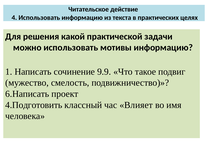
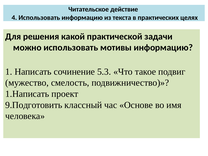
9.9: 9.9 -> 5.3
6.Написать: 6.Написать -> 1.Написать
4.Подготовить: 4.Подготовить -> 9.Подготовить
Влияет: Влияет -> Основе
